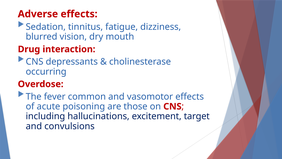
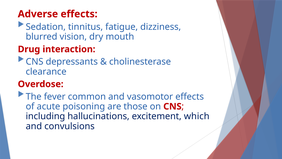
occurring: occurring -> clearance
target: target -> which
